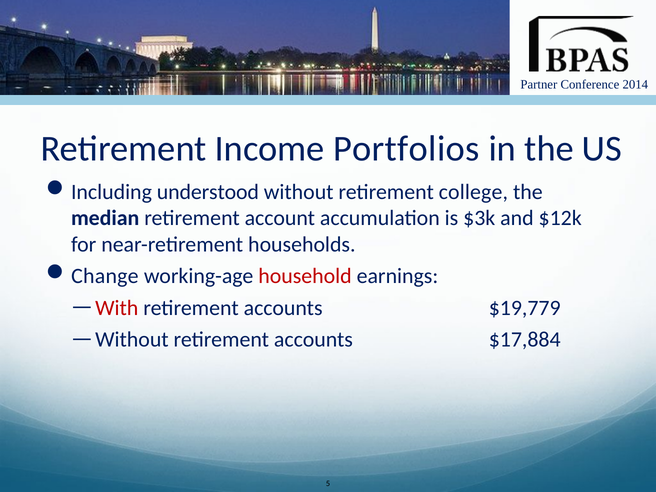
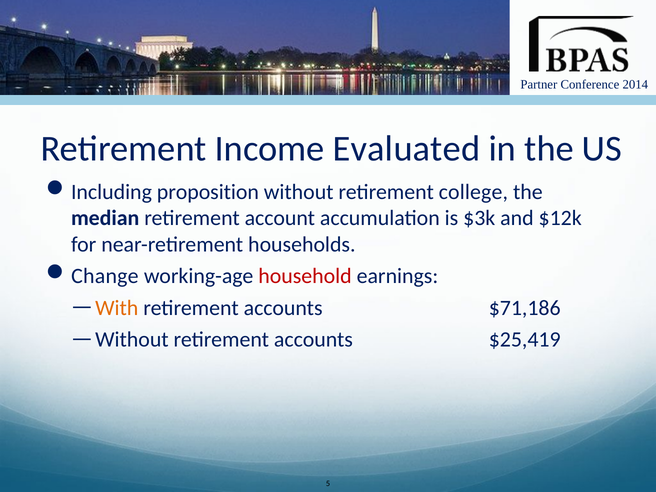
Portfolios: Portfolios -> Evaluated
understood: understood -> proposition
With colour: red -> orange
$19,779: $19,779 -> $71,186
$17,884: $17,884 -> $25,419
